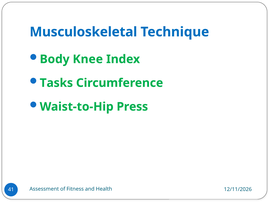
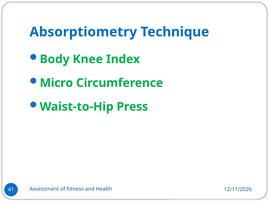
Musculoskeletal: Musculoskeletal -> Absorptiometry
Tasks: Tasks -> Micro
